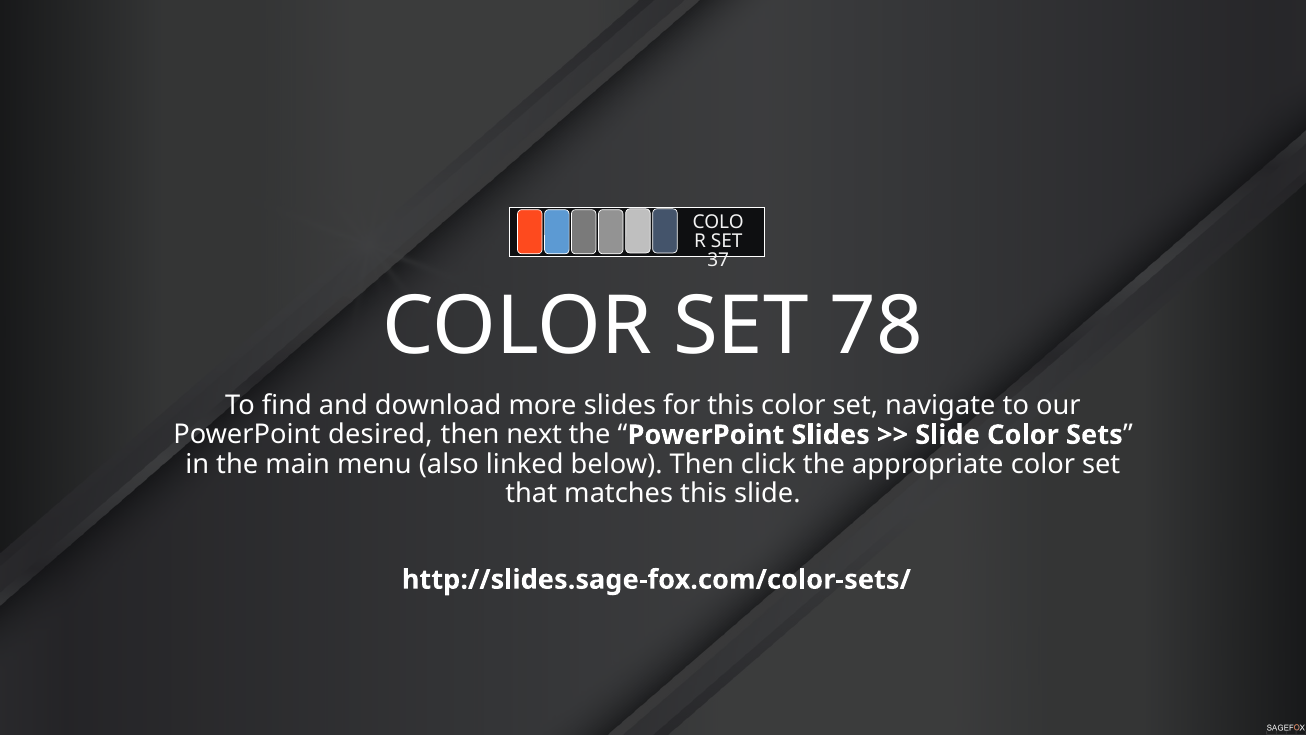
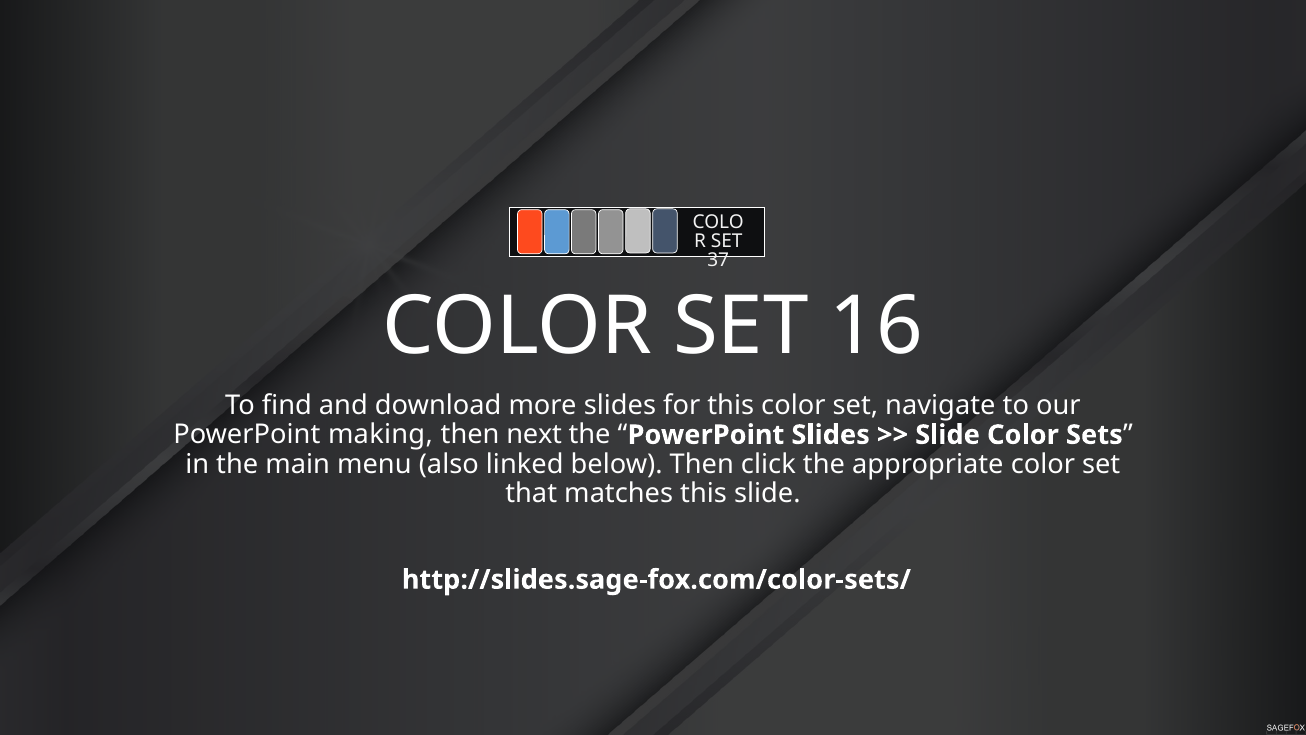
78: 78 -> 16
desired: desired -> making
